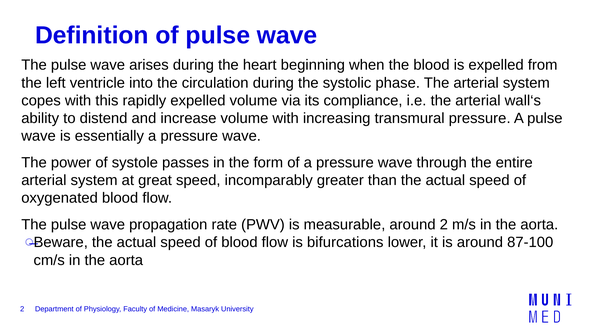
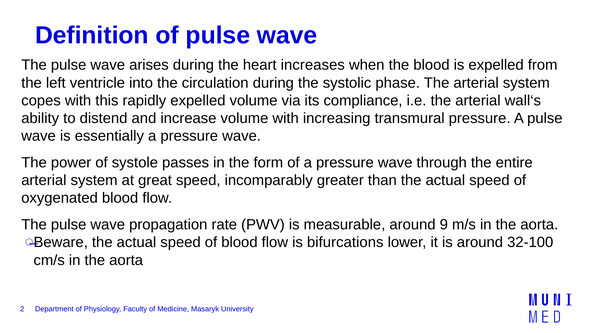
beginning: beginning -> increases
around 2: 2 -> 9
87-100: 87-100 -> 32-100
